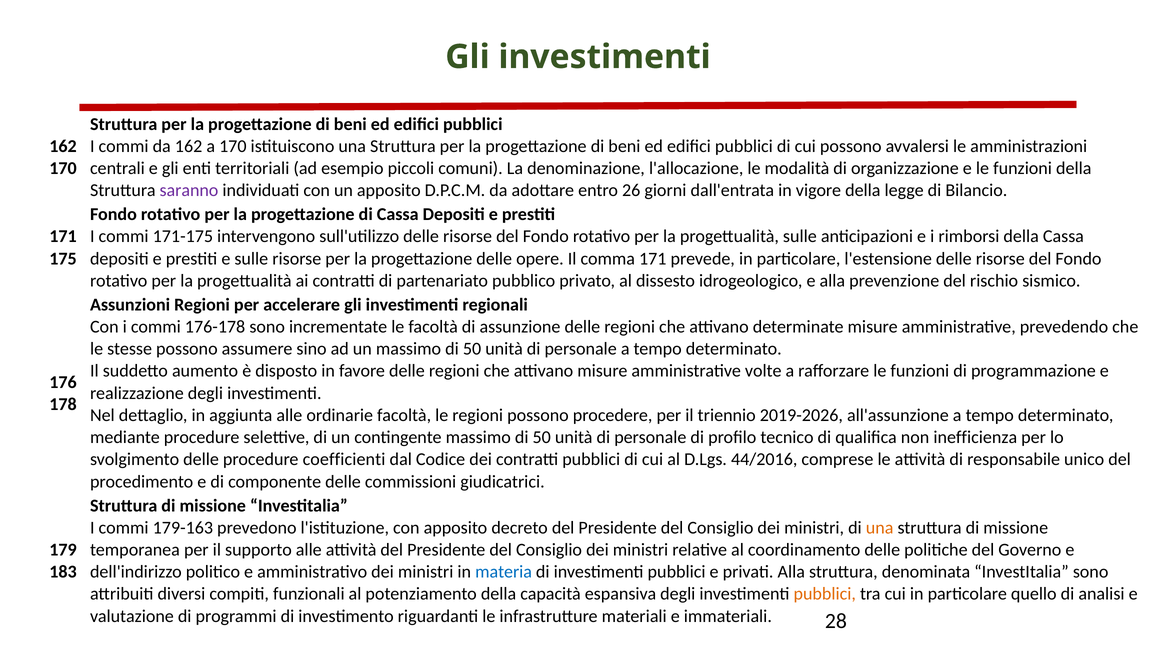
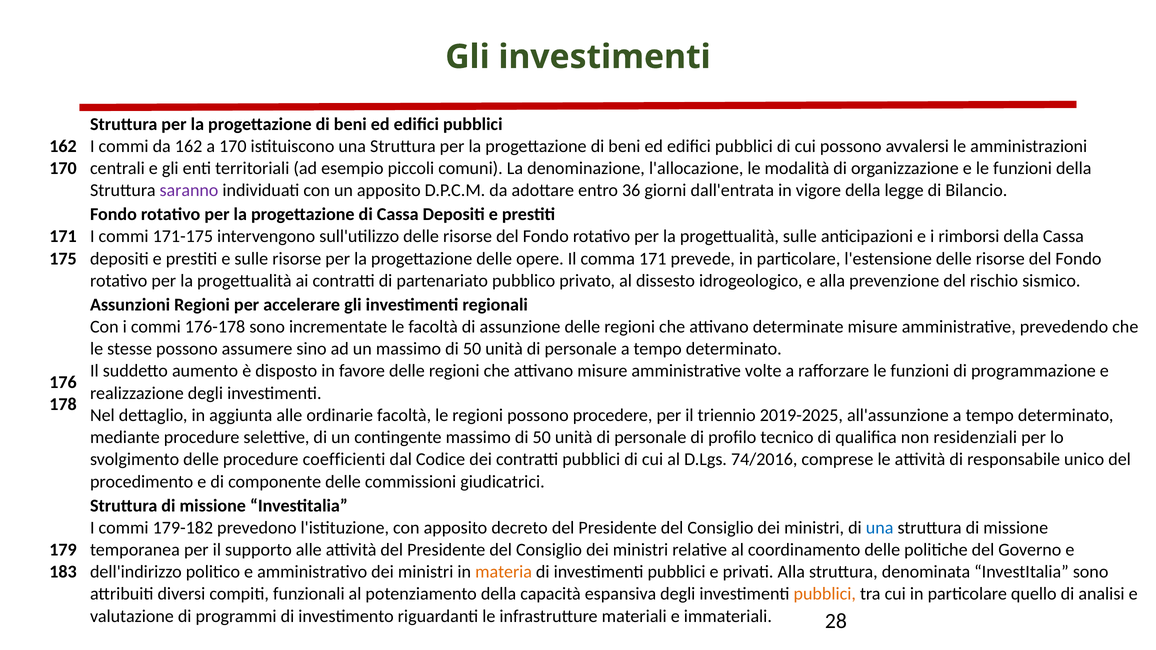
26: 26 -> 36
2019-2026: 2019-2026 -> 2019-2025
inefficienza: inefficienza -> residenziali
44/2016: 44/2016 -> 74/2016
179-163: 179-163 -> 179-182
una at (880, 528) colour: orange -> blue
materia colour: blue -> orange
